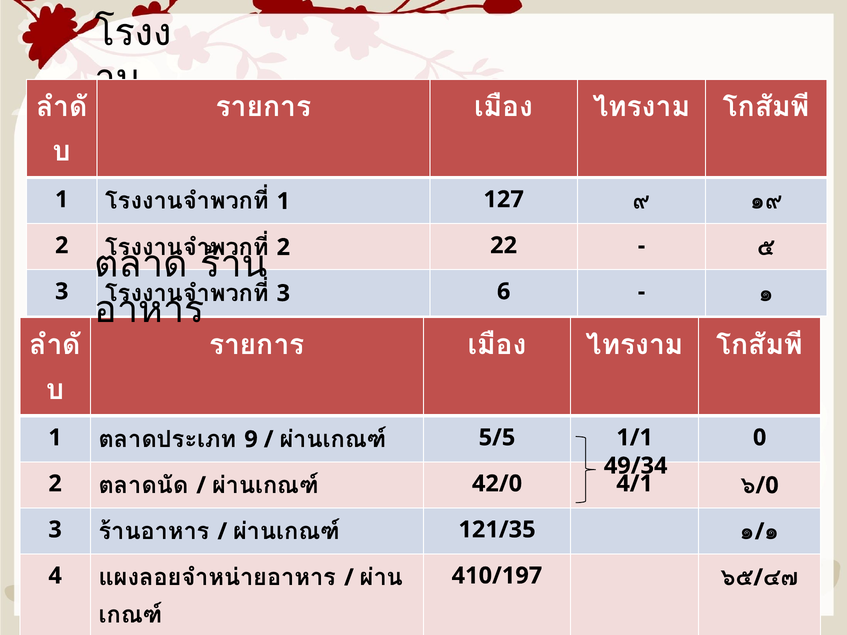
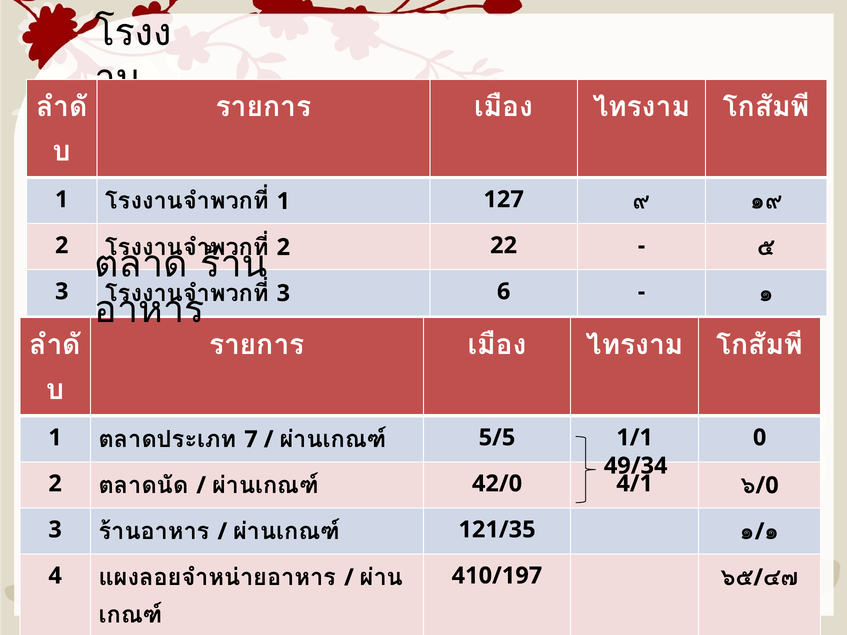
9: 9 -> 7
